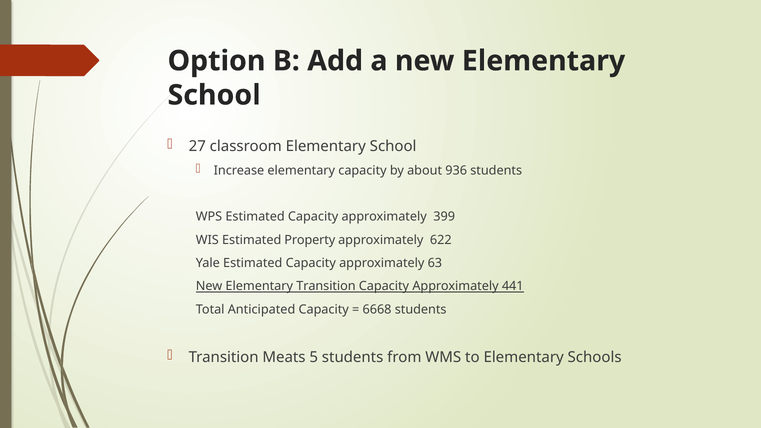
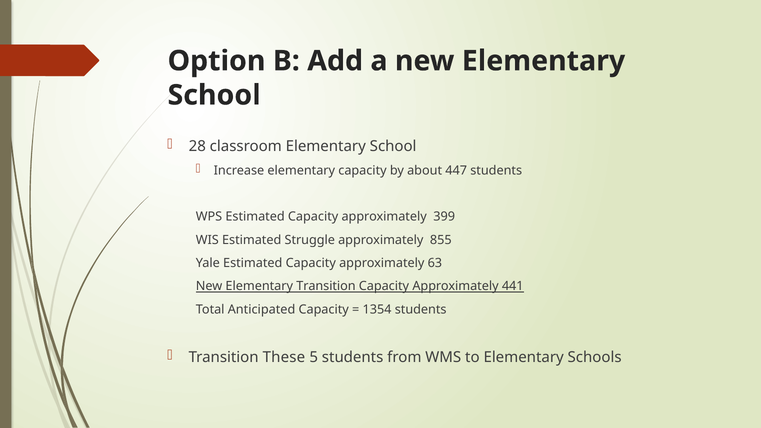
27: 27 -> 28
936: 936 -> 447
Property: Property -> Struggle
622: 622 -> 855
6668: 6668 -> 1354
Meats: Meats -> These
